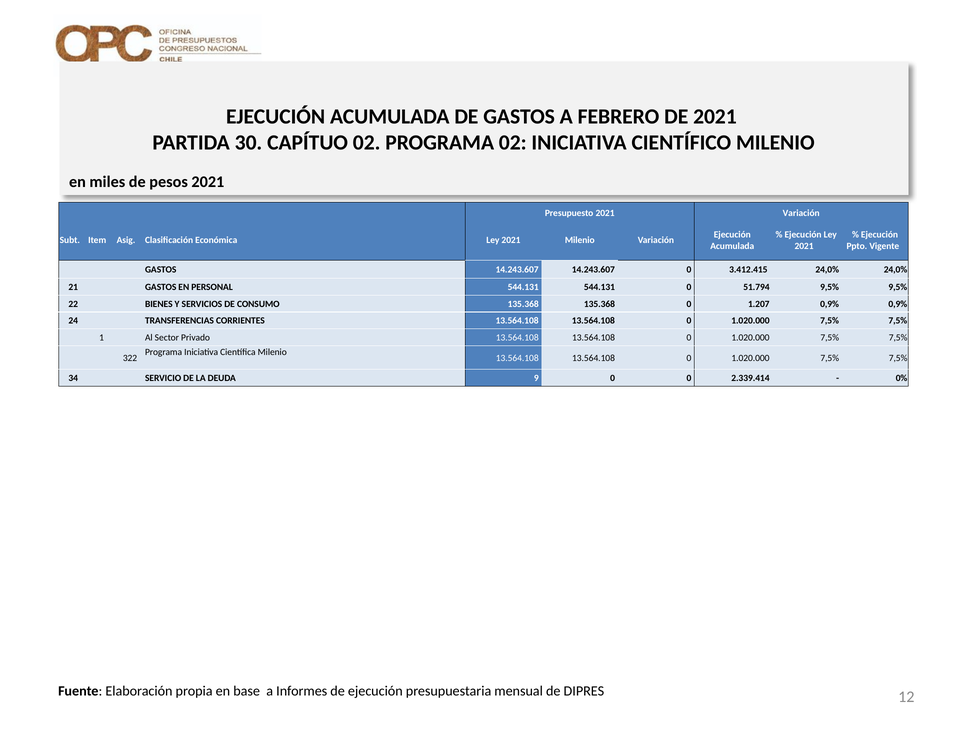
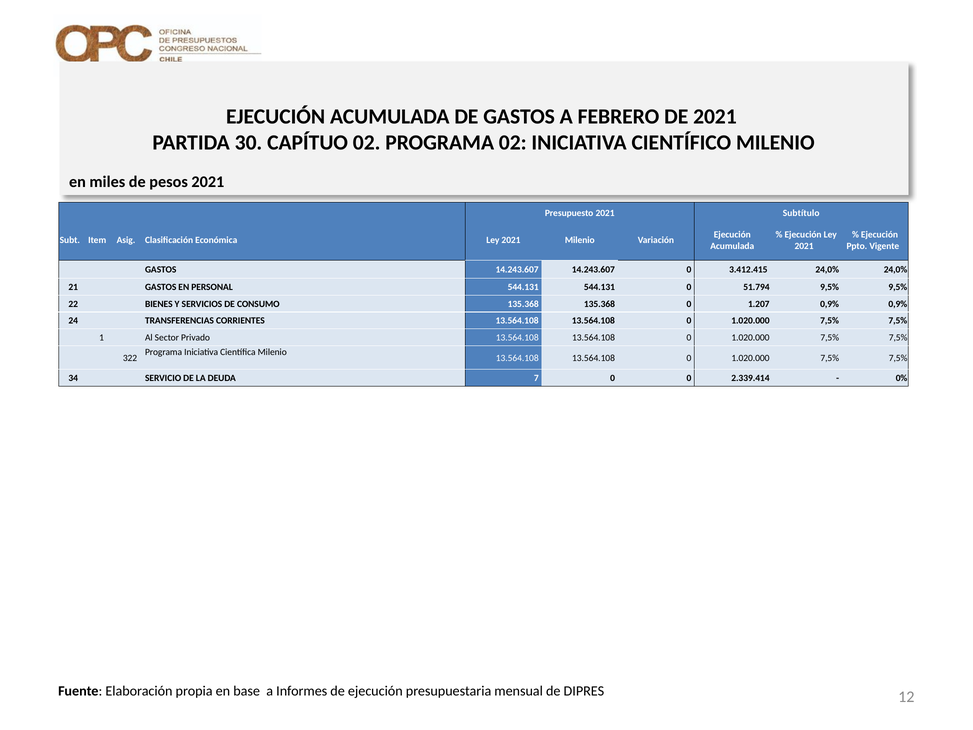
2021 Variación: Variación -> Subtítulo
9: 9 -> 7
